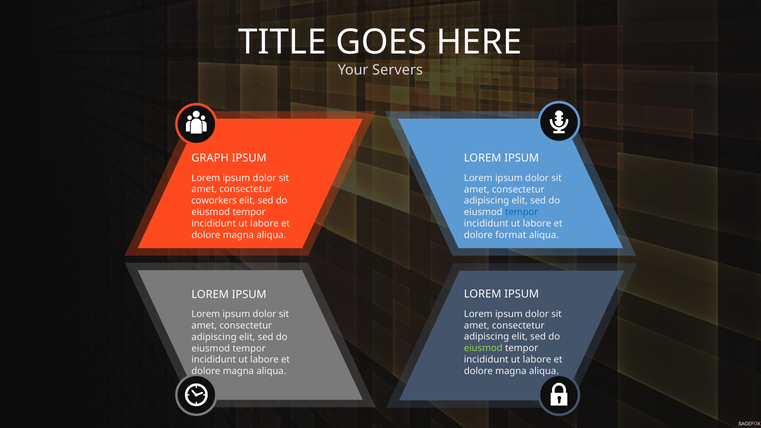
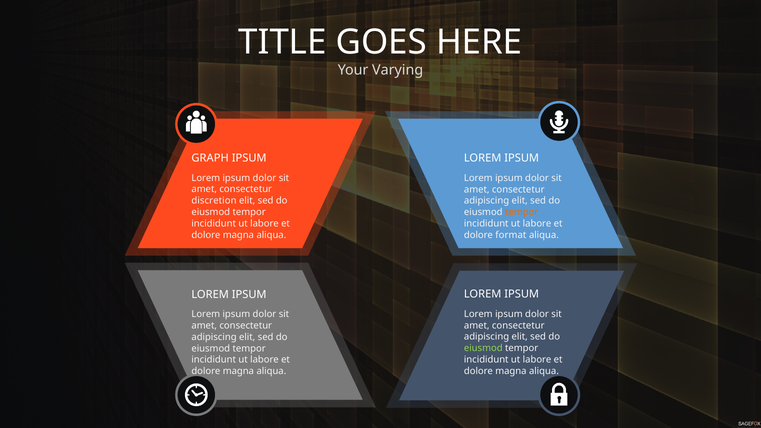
Servers: Servers -> Varying
coworkers: coworkers -> discretion
tempor at (522, 212) colour: blue -> orange
